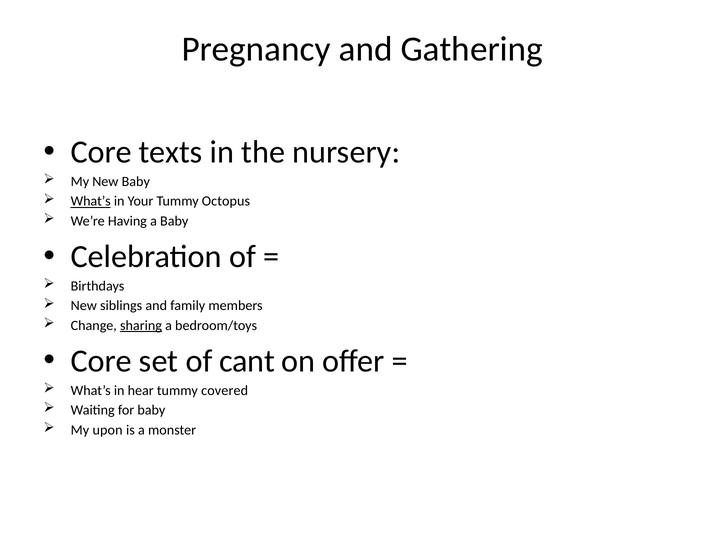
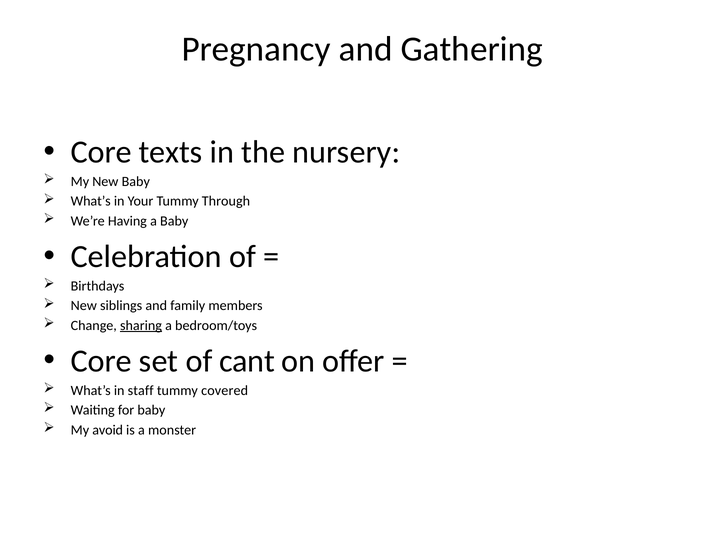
What’s at (91, 201) underline: present -> none
Octopus: Octopus -> Through
hear: hear -> staff
upon: upon -> avoid
